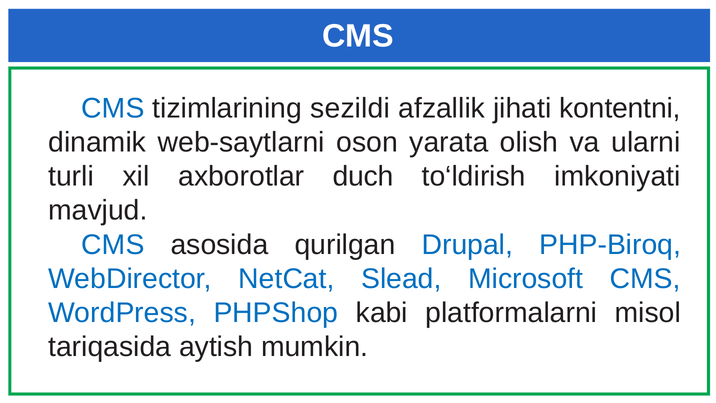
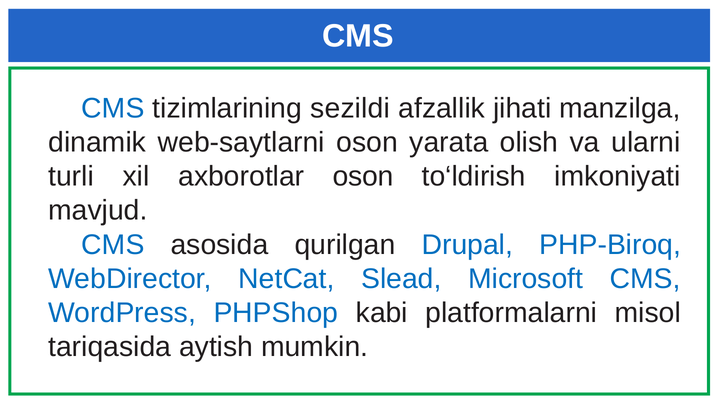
kontentni: kontentni -> manzilga
axborotlar duch: duch -> oson
